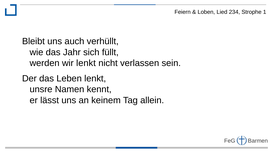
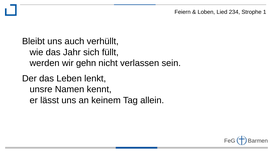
wir lenkt: lenkt -> gehn
